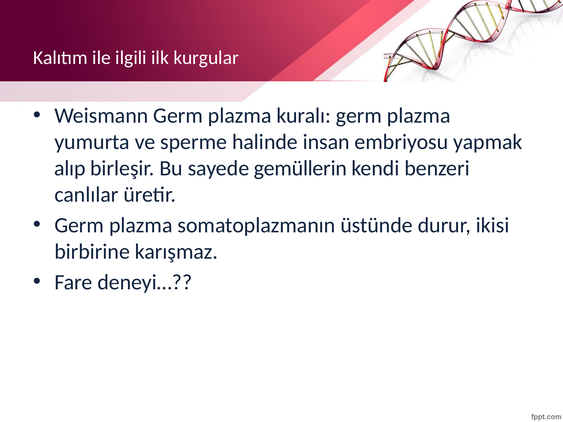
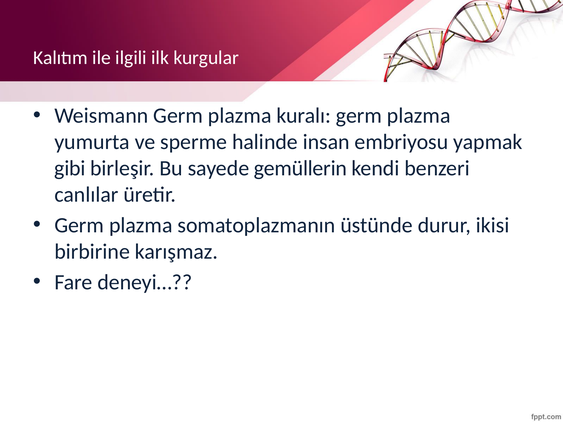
alıp: alıp -> gibi
